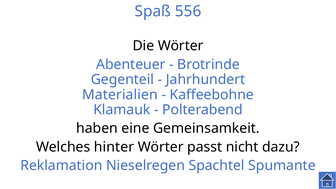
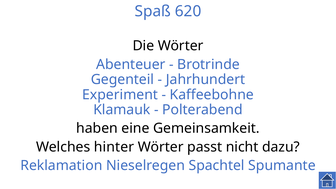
556: 556 -> 620
Materialien: Materialien -> Experiment
